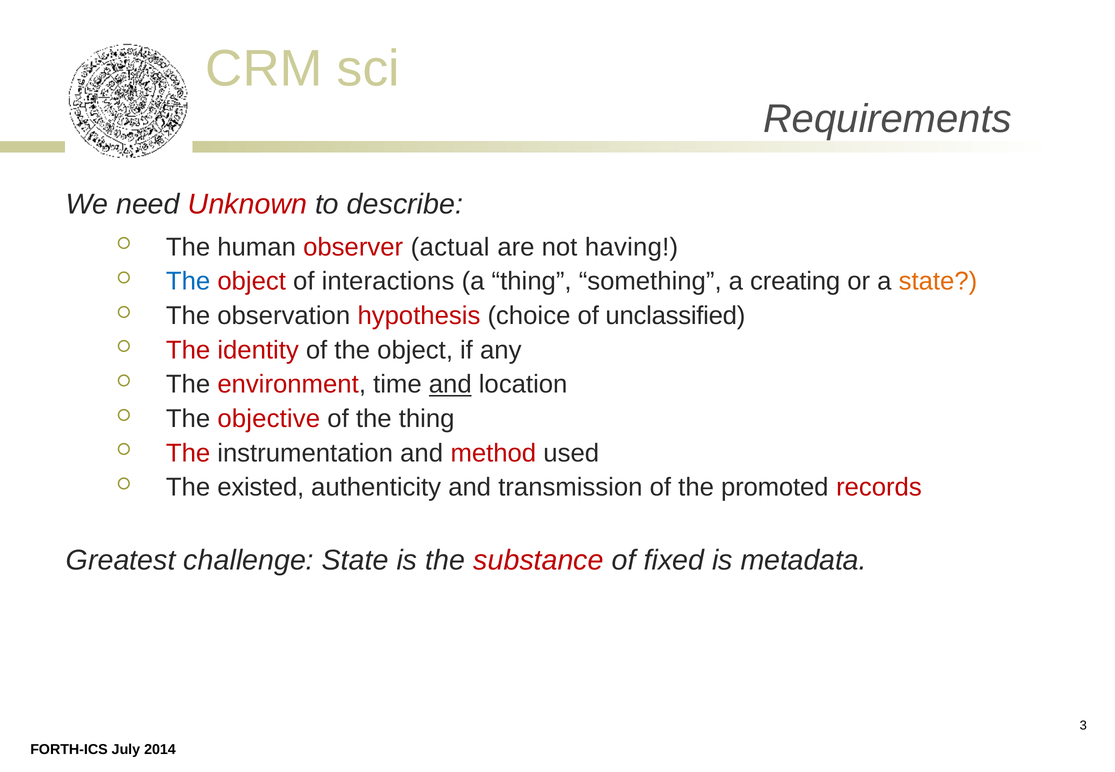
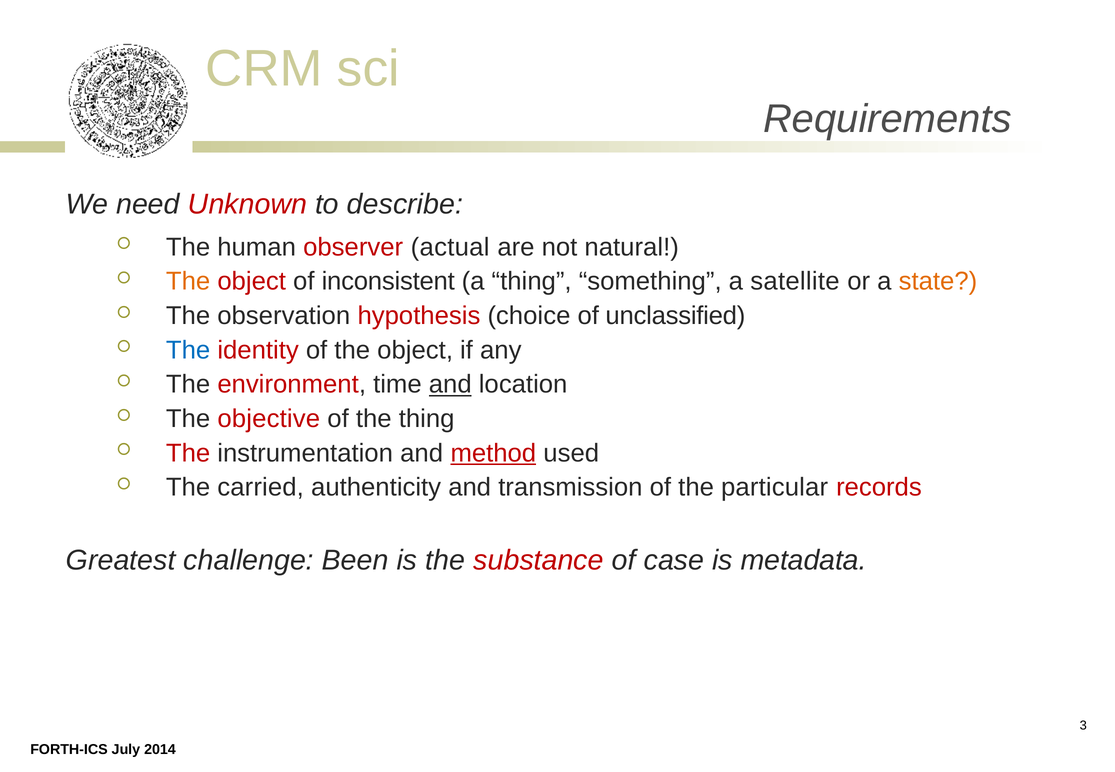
having: having -> natural
The at (188, 281) colour: blue -> orange
interactions: interactions -> inconsistent
creating: creating -> satellite
The at (188, 350) colour: red -> blue
method underline: none -> present
existed: existed -> carried
promoted: promoted -> particular
challenge State: State -> Been
fixed: fixed -> case
